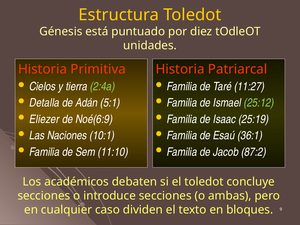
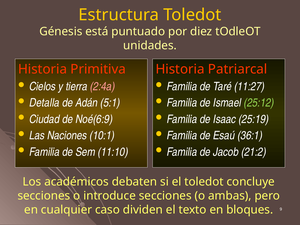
2:4a colour: light green -> pink
Eliezer: Eliezer -> Ciudad
87:2: 87:2 -> 21:2
